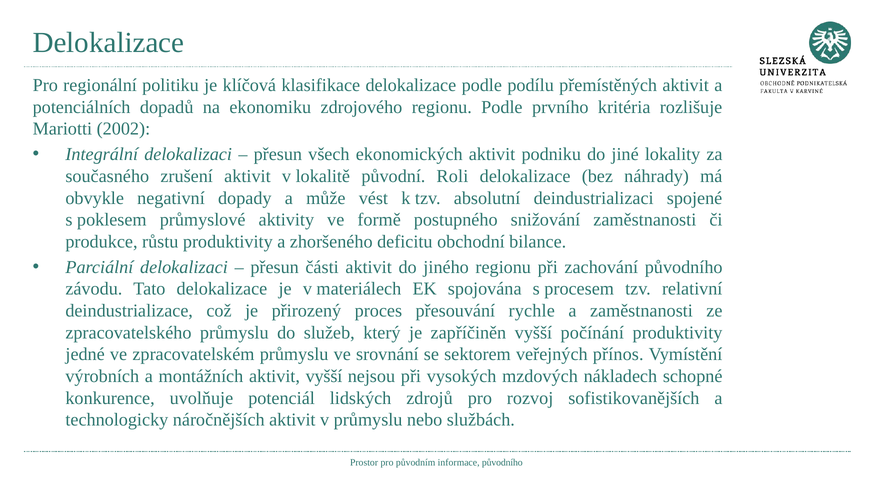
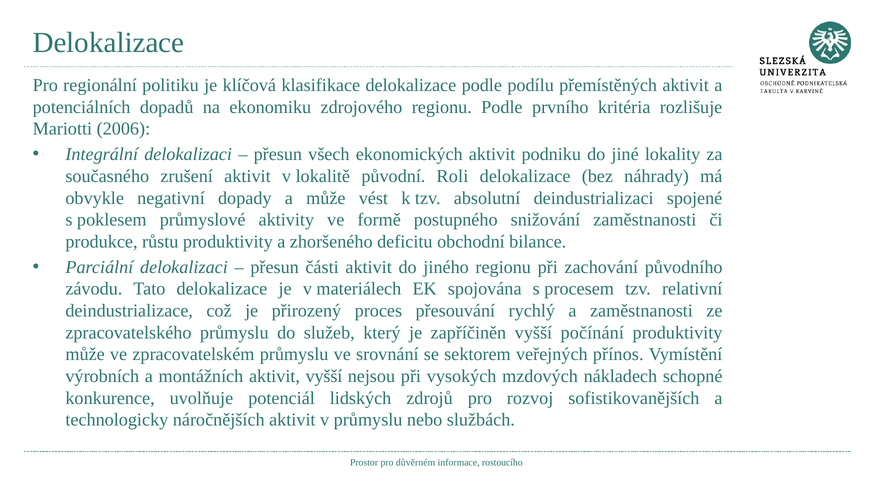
2002: 2002 -> 2006
rychle: rychle -> rychlý
jedné at (85, 354): jedné -> může
původním: původním -> důvěrném
informace původního: původního -> rostoucího
